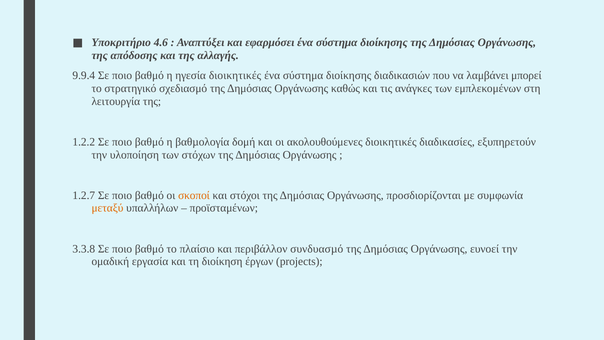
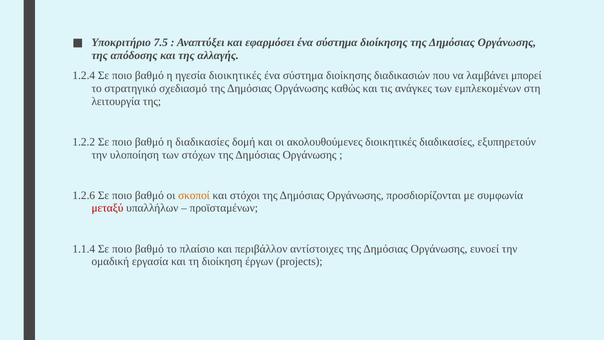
4.6: 4.6 -> 7.5
9.9.4: 9.9.4 -> 1.2.4
η βαθµολογία: βαθµολογία -> διαδικασίες
1.2.7: 1.2.7 -> 1.2.6
μεταξύ colour: orange -> red
3.3.8: 3.3.8 -> 1.1.4
συνδυασµό: συνδυασµό -> αντίστοιχες
